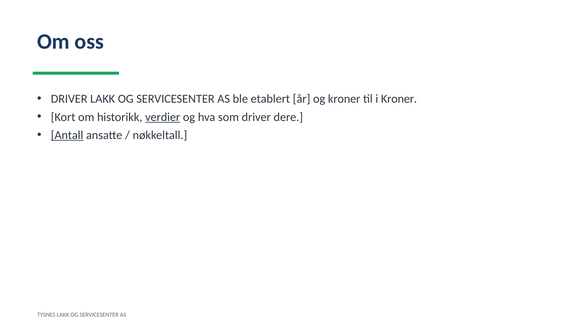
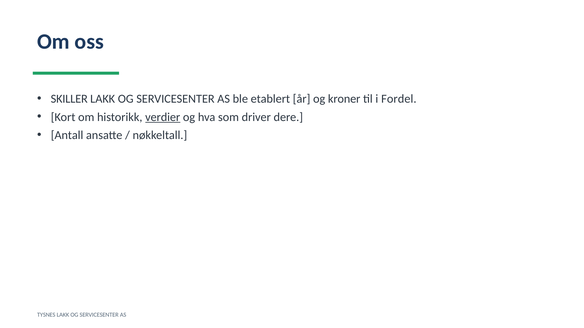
DRIVER at (69, 99): DRIVER -> SKILLER
i Kroner: Kroner -> Fordel
Antall underline: present -> none
